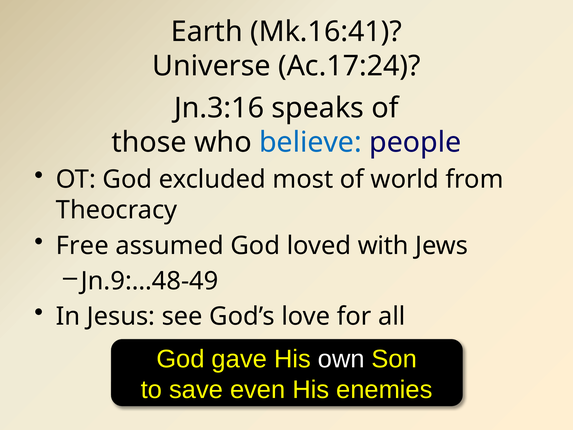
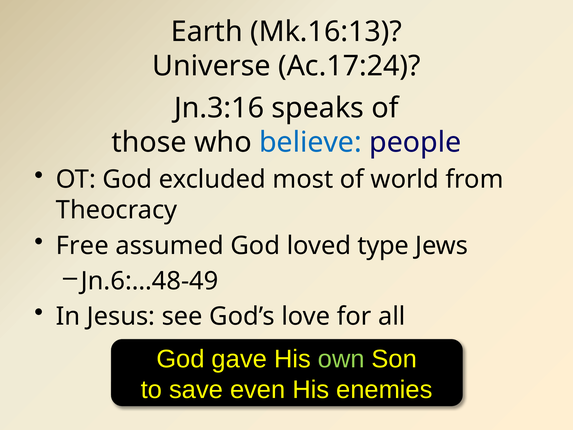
Mk.16:41: Mk.16:41 -> Mk.16:13
with: with -> type
Jn.9:…48-49: Jn.9:…48-49 -> Jn.6:…48-49
own colour: white -> light green
